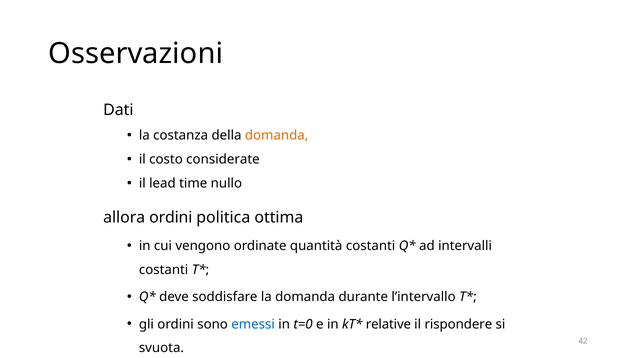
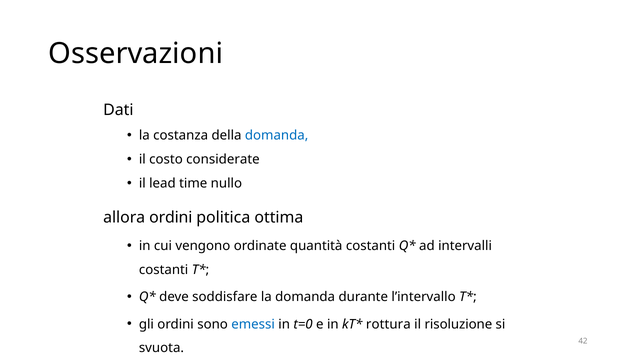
domanda at (277, 135) colour: orange -> blue
relative: relative -> rottura
rispondere: rispondere -> risoluzione
